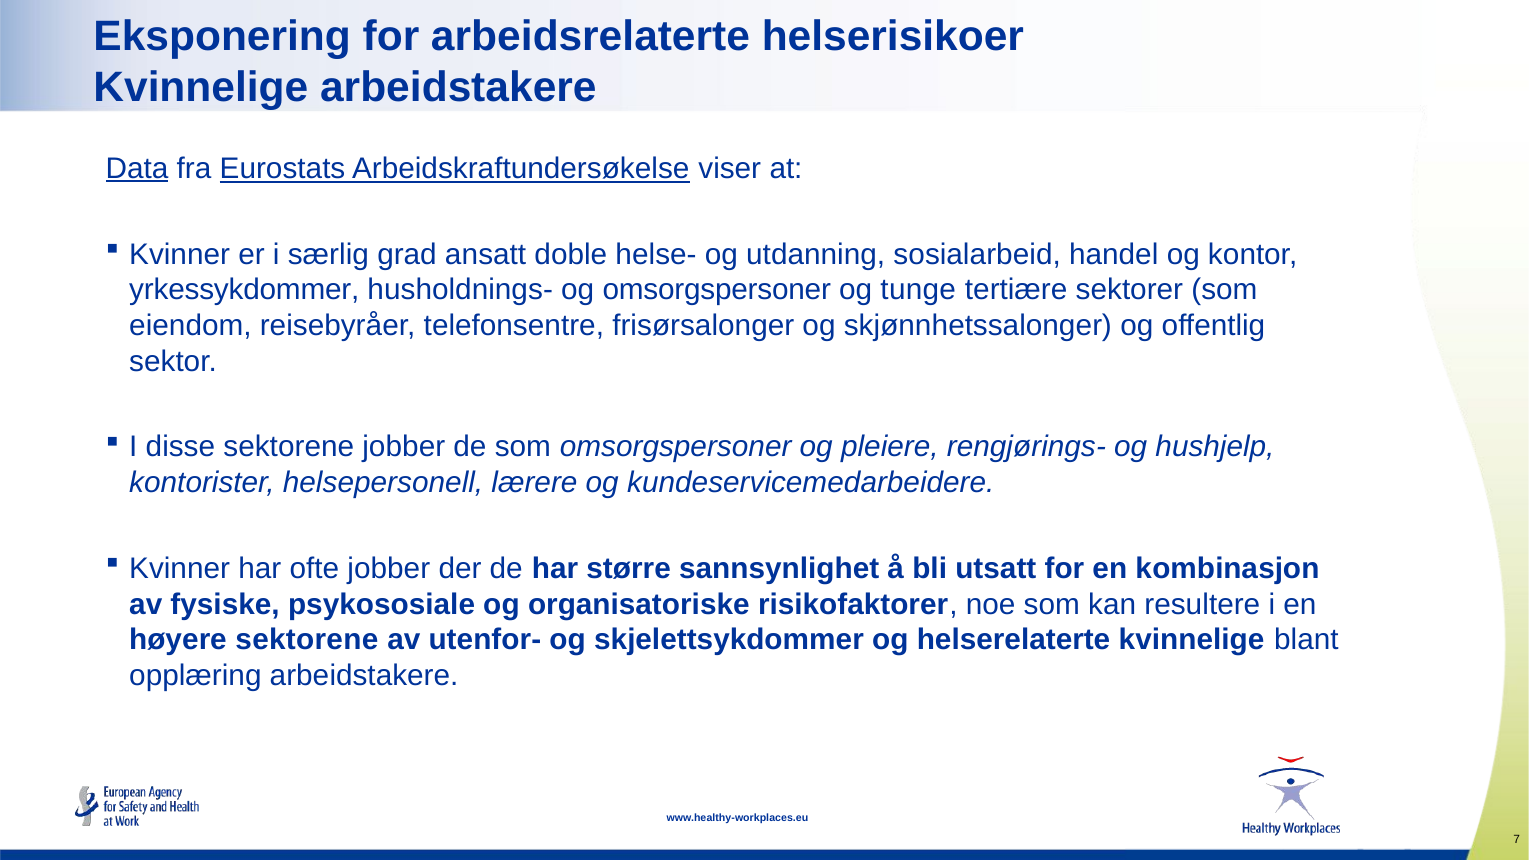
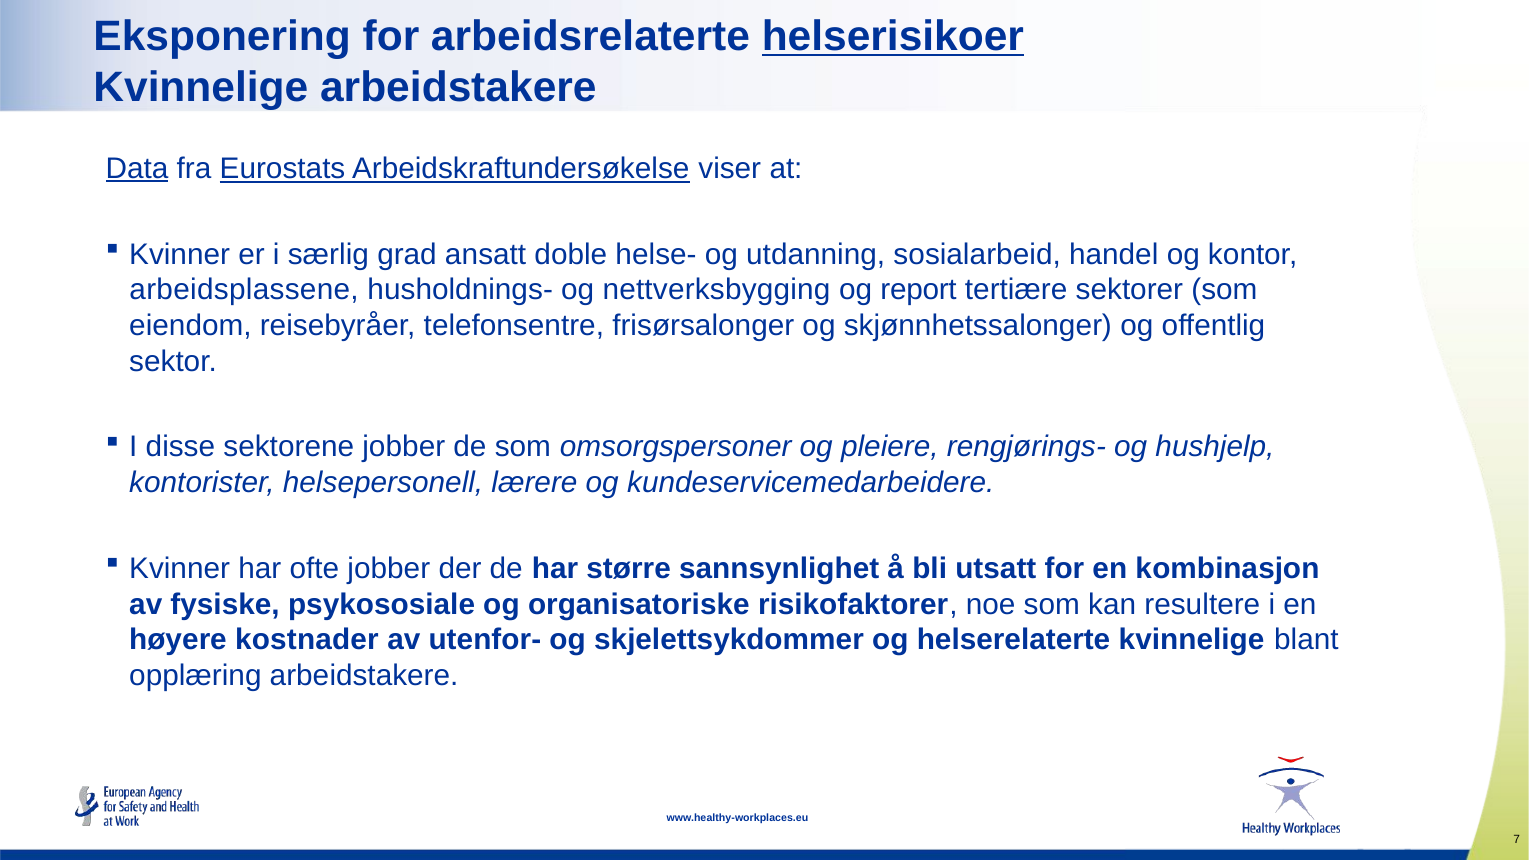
helserisikoer underline: none -> present
yrkessykdommer: yrkessykdommer -> arbeidsplassene
og omsorgspersoner: omsorgspersoner -> nettverksbygging
tunge: tunge -> report
høyere sektorene: sektorene -> kostnader
